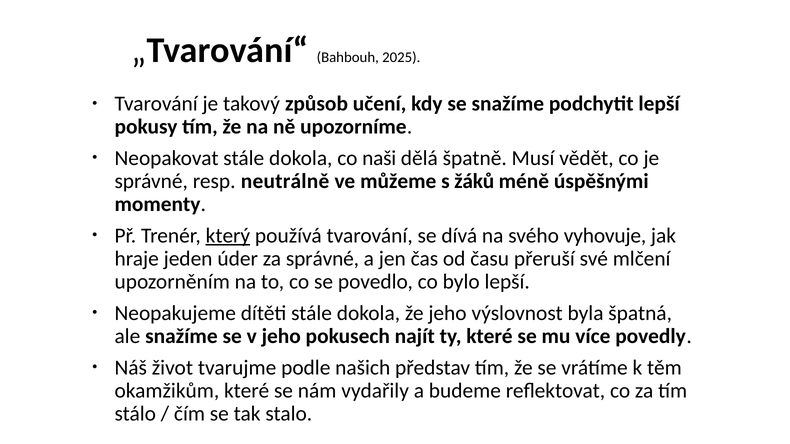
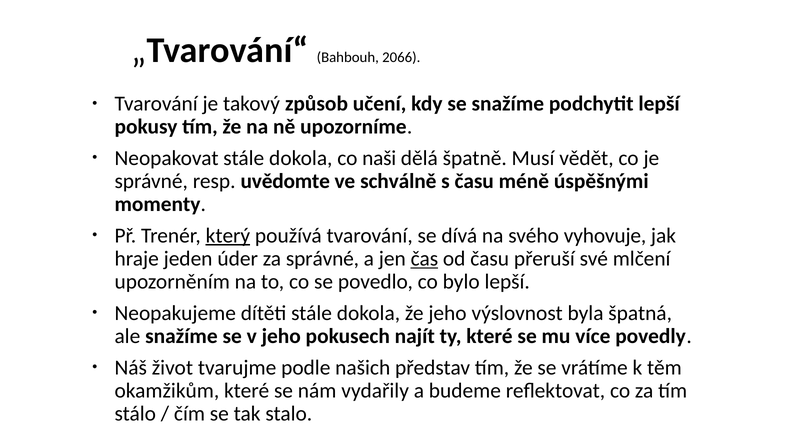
2025: 2025 -> 2066
neutrálně: neutrálně -> uvědomte
můžeme: můžeme -> schválně
s žáků: žáků -> času
čas underline: none -> present
